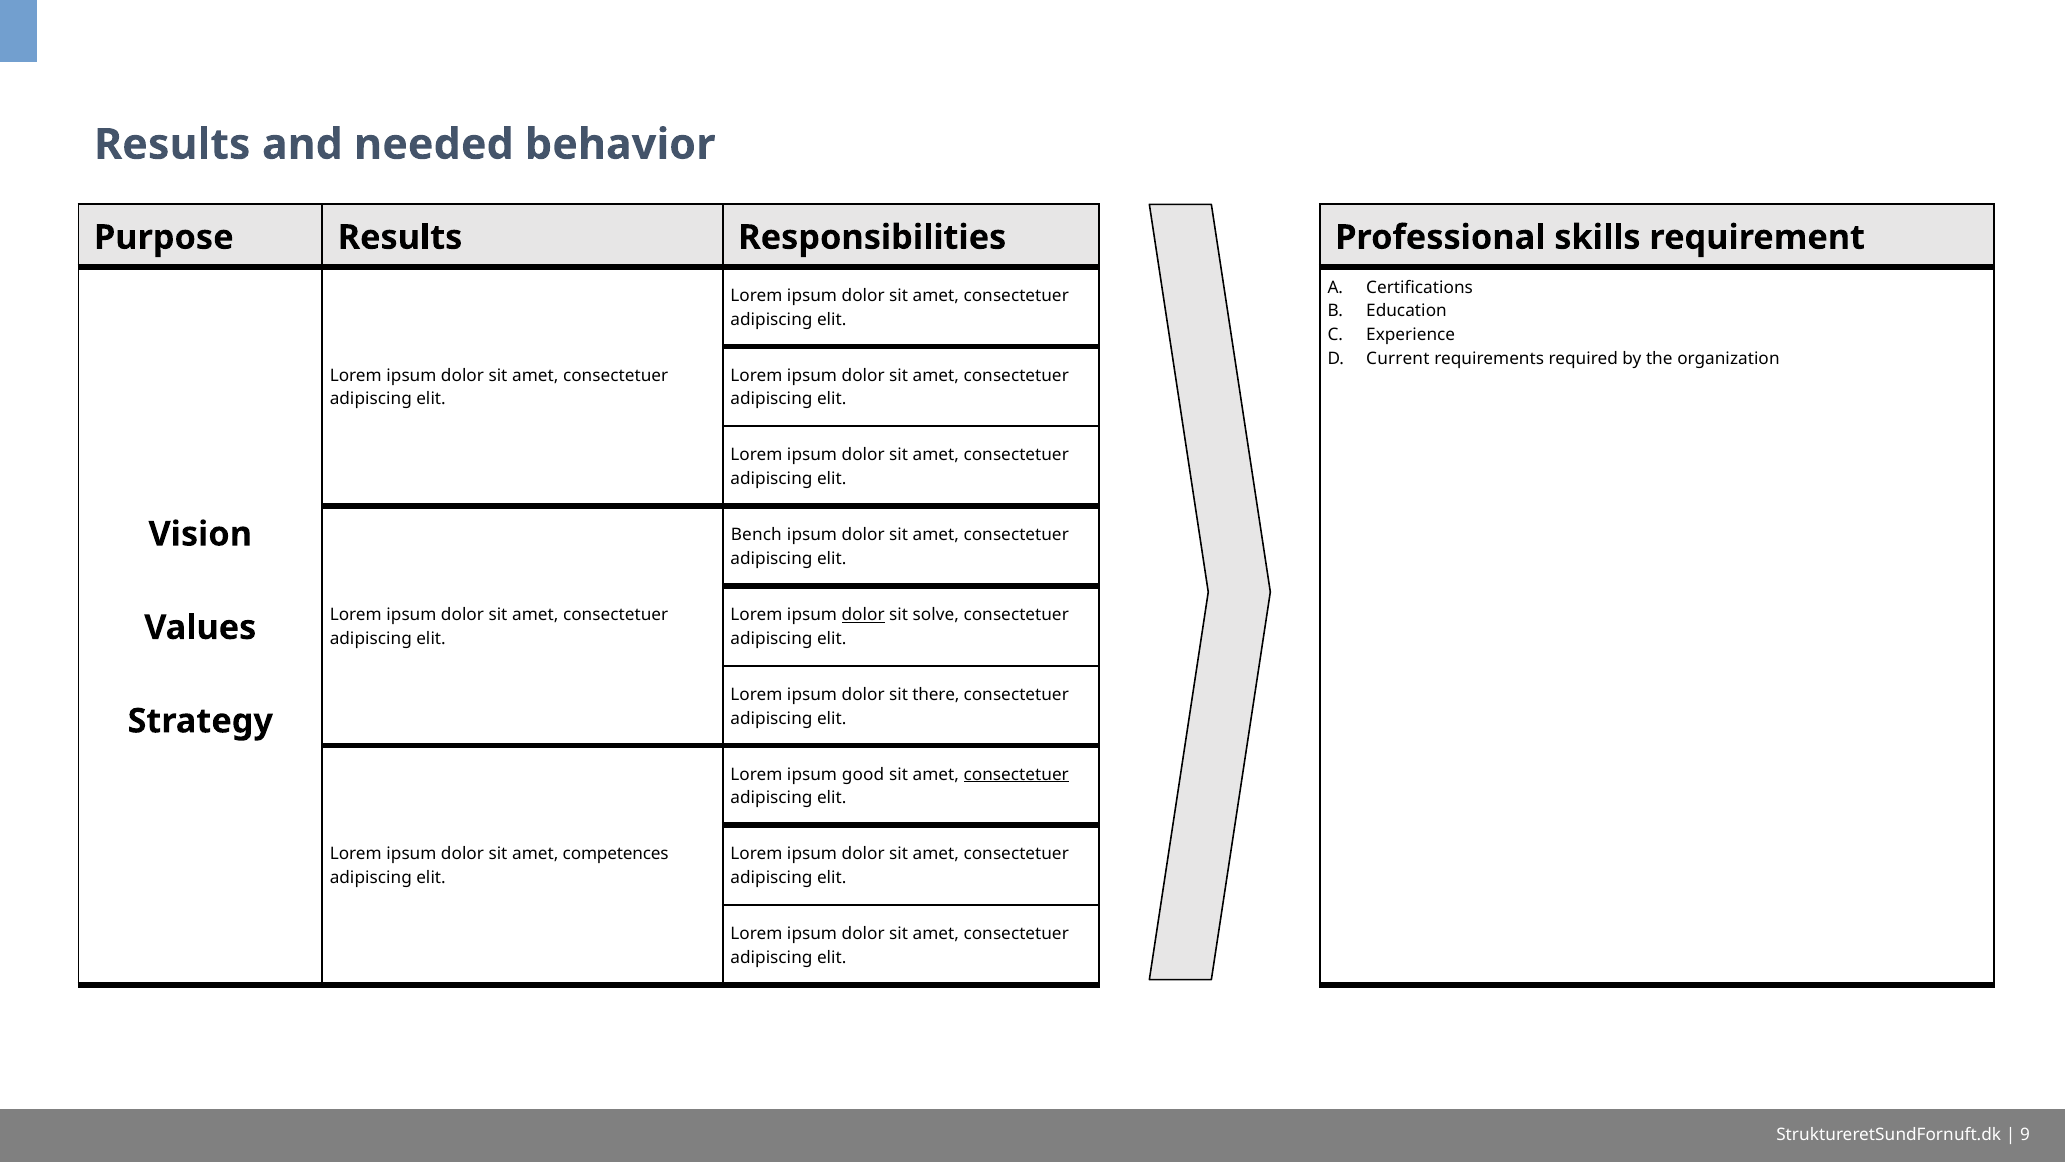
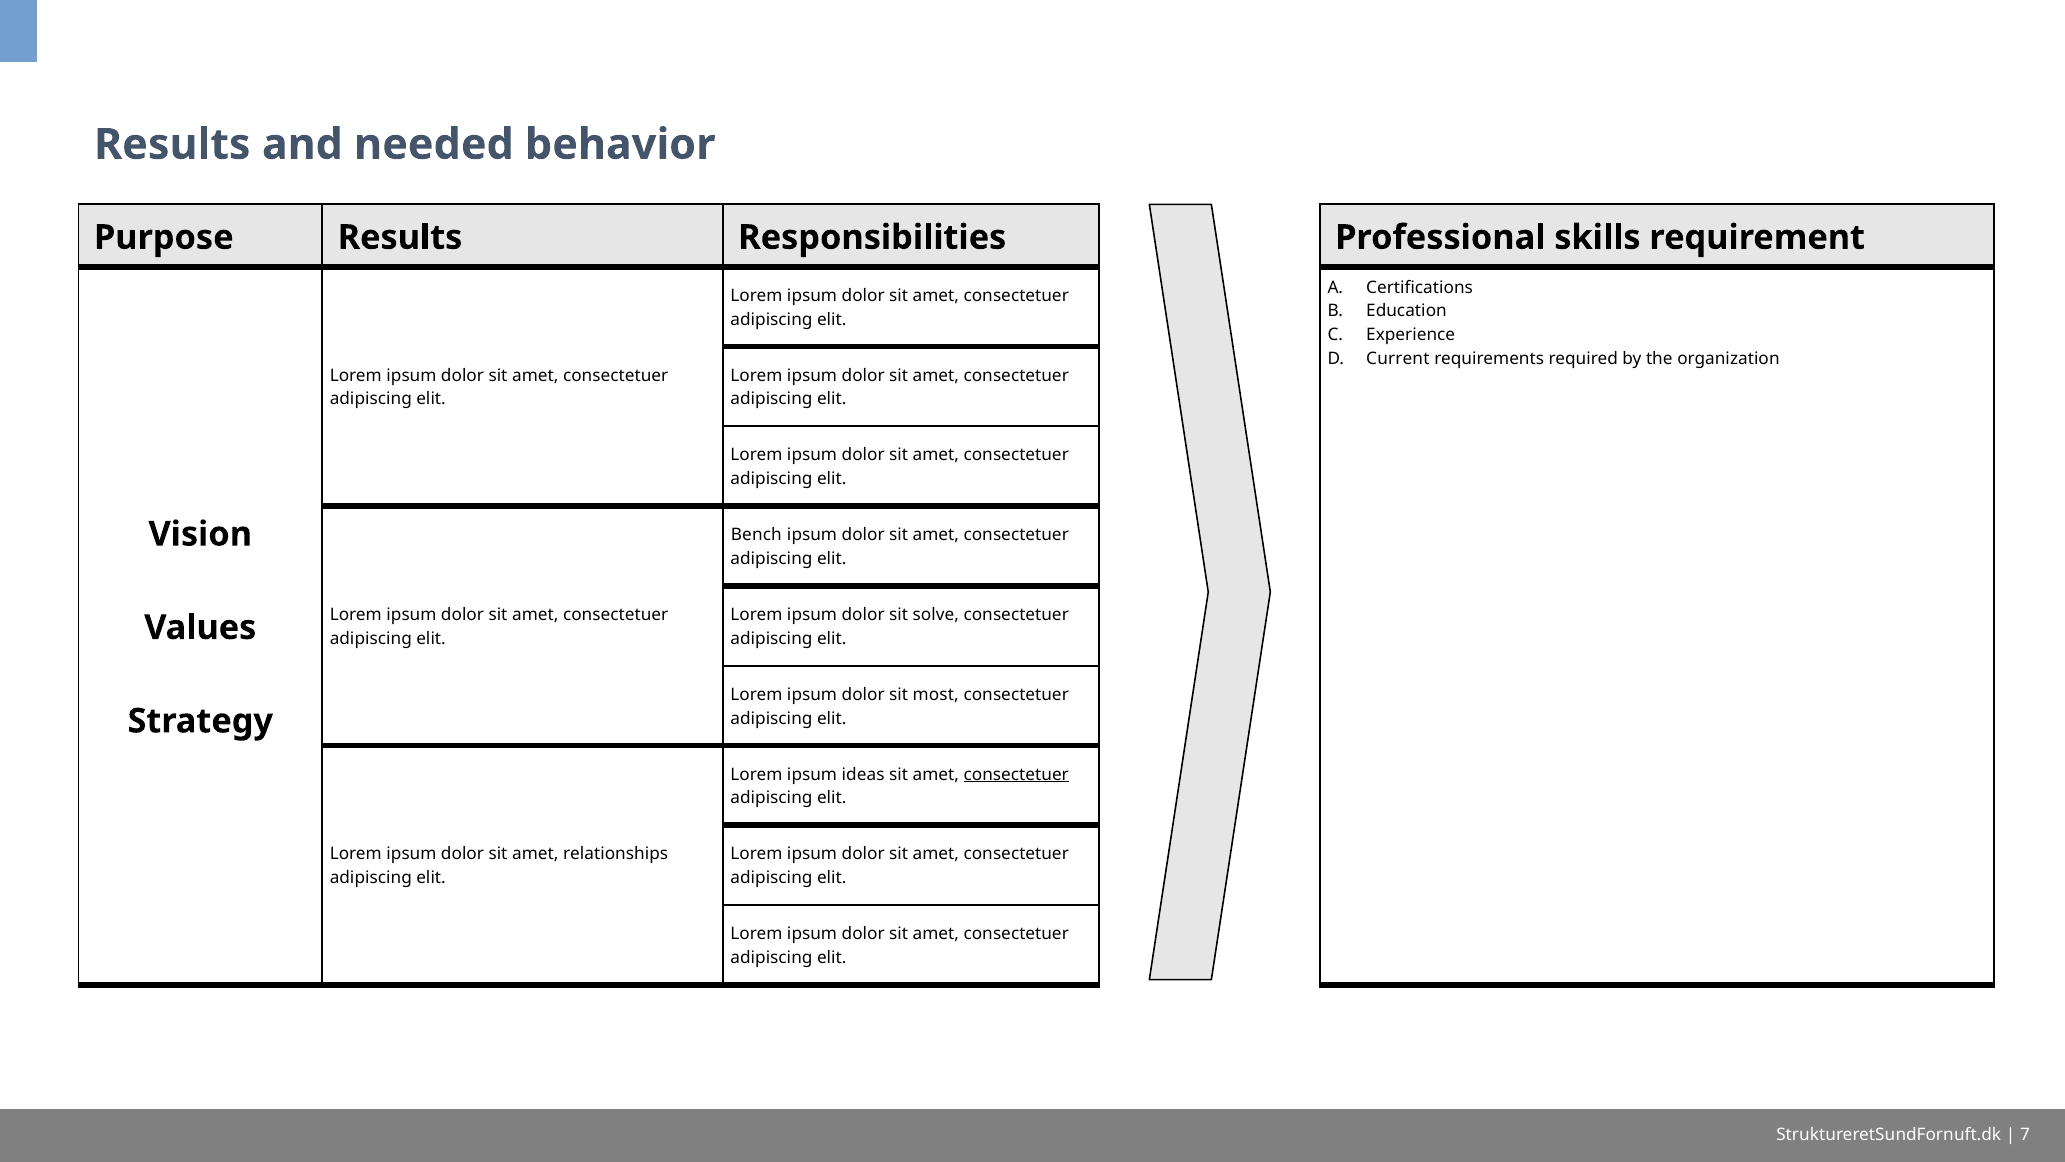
dolor at (863, 615) underline: present -> none
there: there -> most
good: good -> ideas
competences: competences -> relationships
9: 9 -> 7
